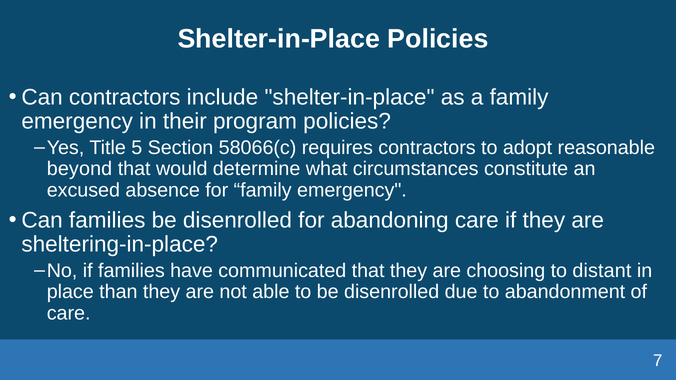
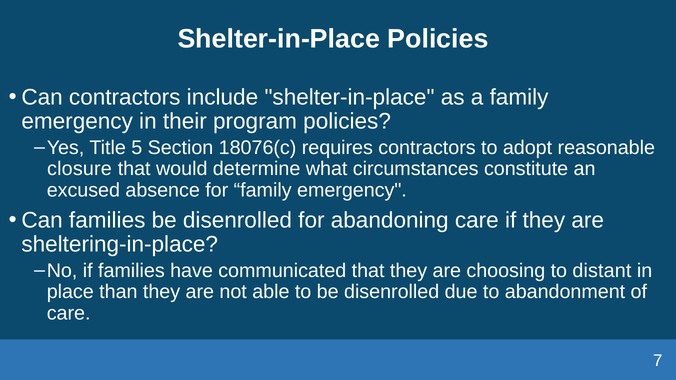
58066(c: 58066(c -> 18076(c
beyond: beyond -> closure
